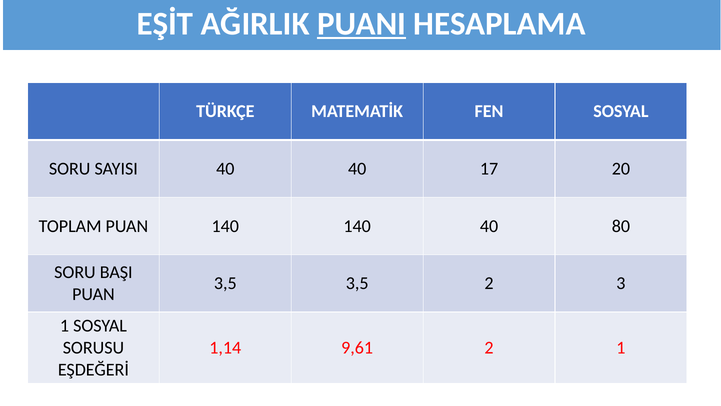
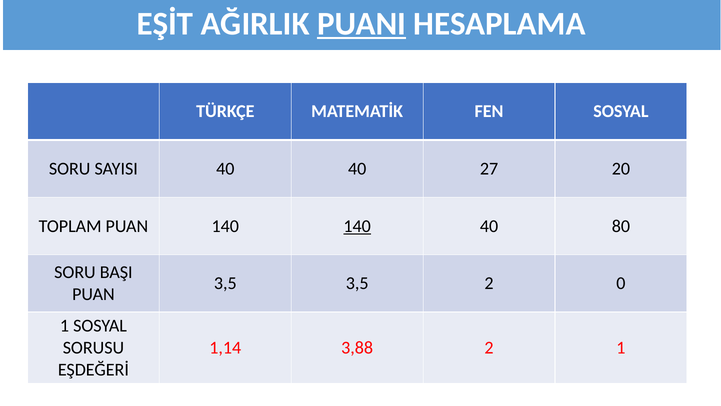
17: 17 -> 27
140 at (357, 226) underline: none -> present
3: 3 -> 0
9,61: 9,61 -> 3,88
